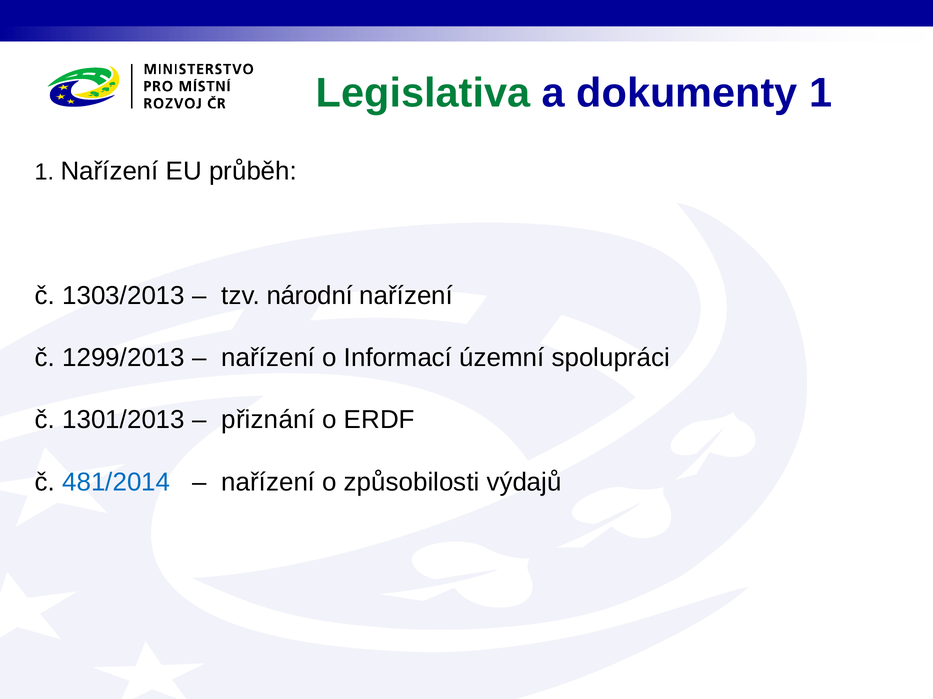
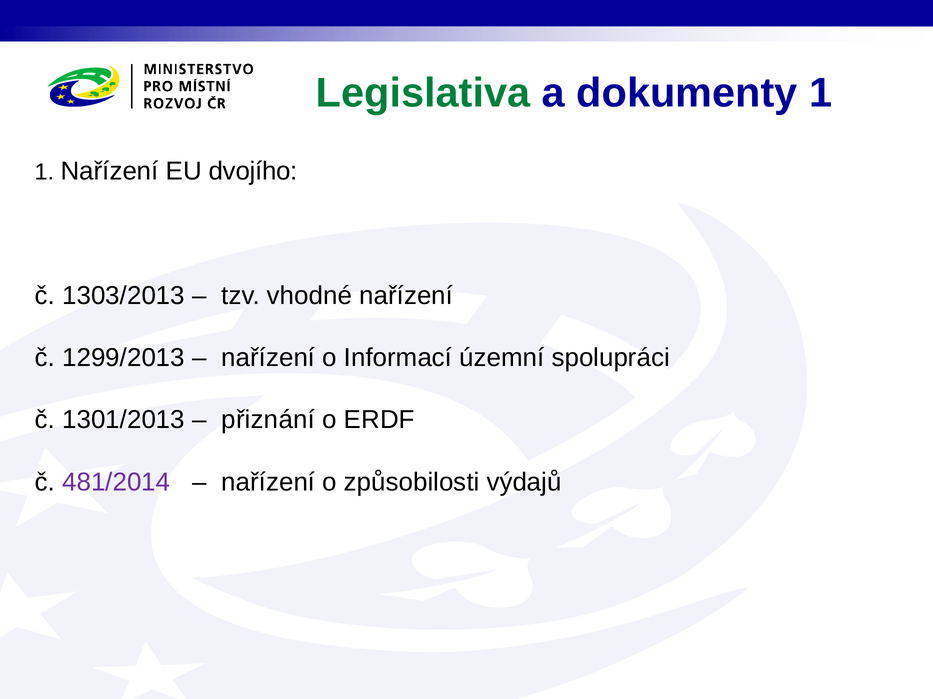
průběh: průběh -> dvojího
národní: národní -> vhodné
481/2014 colour: blue -> purple
